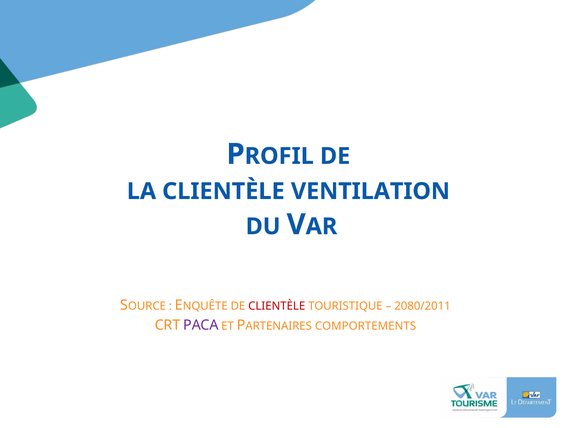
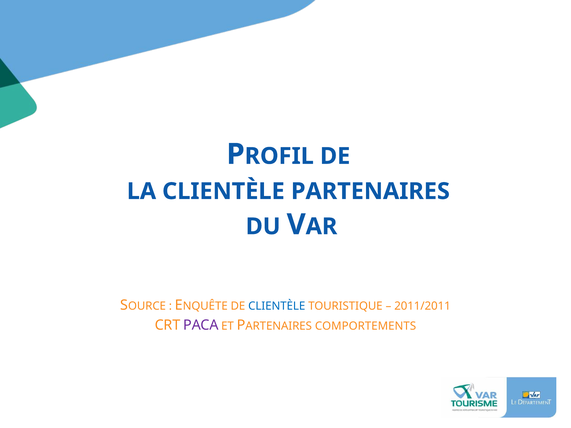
VENTILATION: VENTILATION -> PARTENAIRES
CLIENTÈLE at (277, 306) colour: red -> blue
2080/2011: 2080/2011 -> 2011/2011
